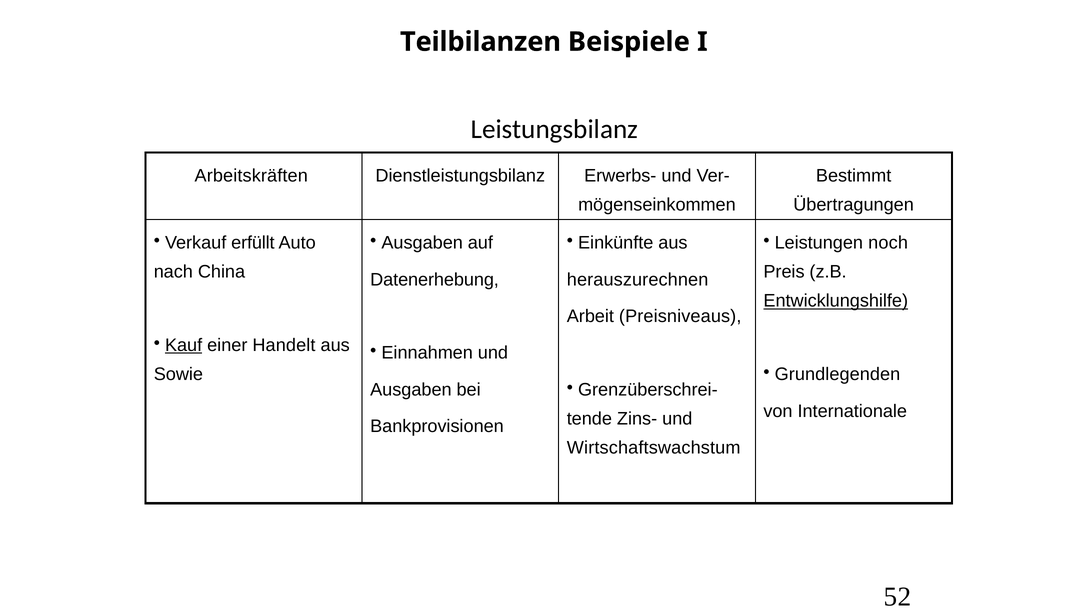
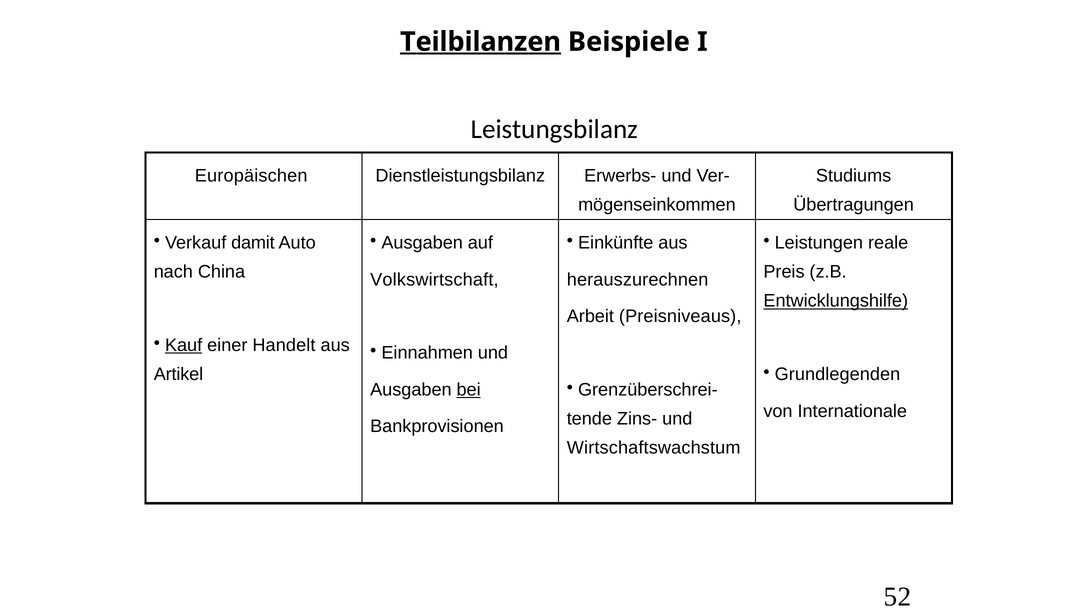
Teilbilanzen underline: none -> present
Arbeitskräften: Arbeitskräften -> Europäischen
Bestimmt: Bestimmt -> Studiums
erfüllt: erfüllt -> damit
noch: noch -> reale
Datenerhebung: Datenerhebung -> Volkswirtschaft
Sowie: Sowie -> Artikel
bei underline: none -> present
